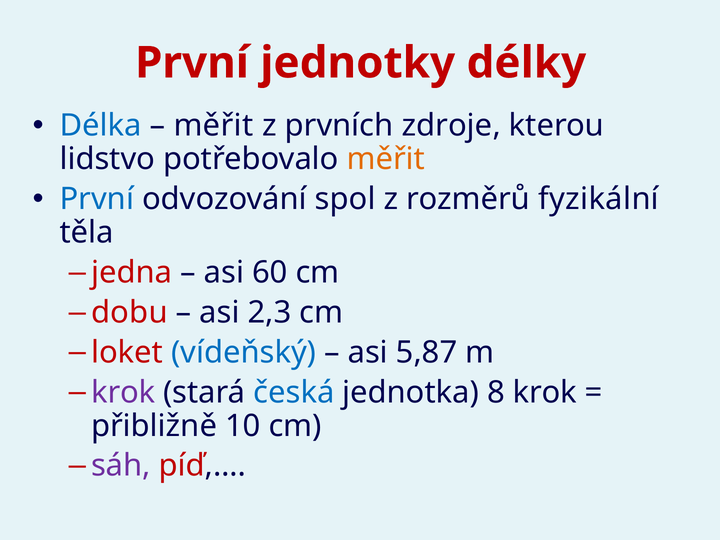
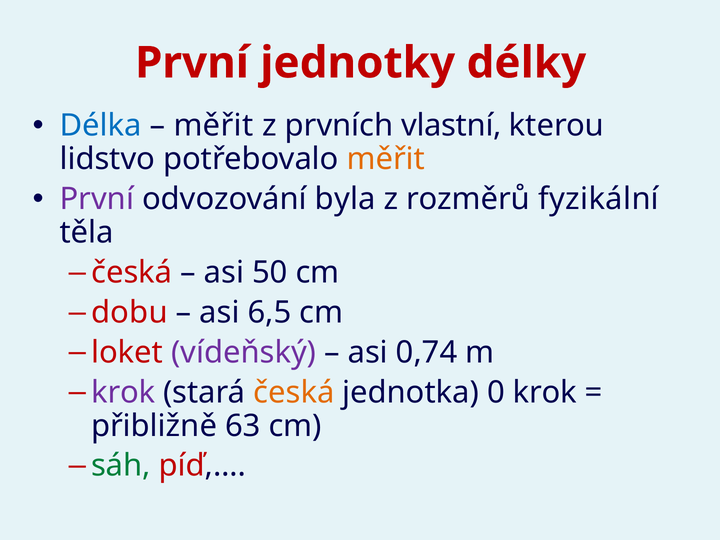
zdroje: zdroje -> vlastní
První at (97, 199) colour: blue -> purple
spol: spol -> byla
jedna at (132, 273): jedna -> česká
60: 60 -> 50
2,3: 2,3 -> 6,5
vídeňský colour: blue -> purple
5,87: 5,87 -> 0,74
česká at (294, 392) colour: blue -> orange
8: 8 -> 0
10: 10 -> 63
sáh colour: purple -> green
